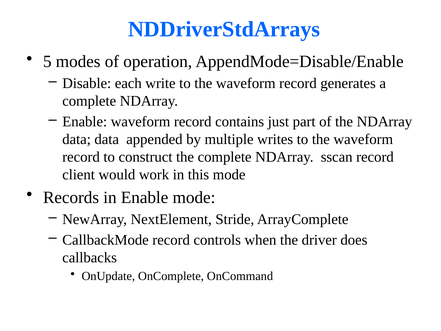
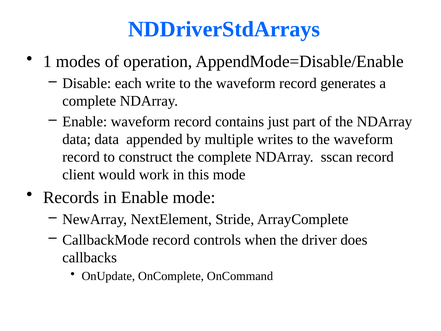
5: 5 -> 1
